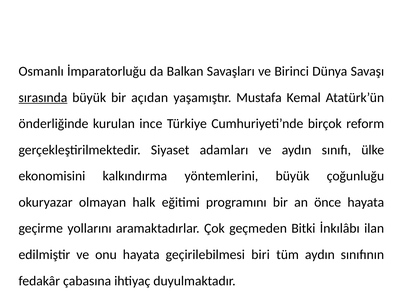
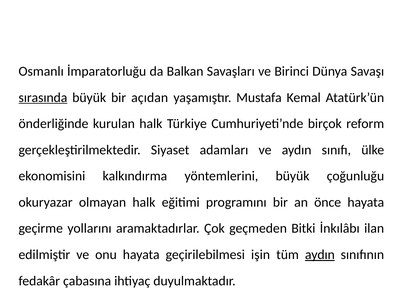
kurulan ince: ince -> halk
biri: biri -> işin
aydın at (320, 254) underline: none -> present
